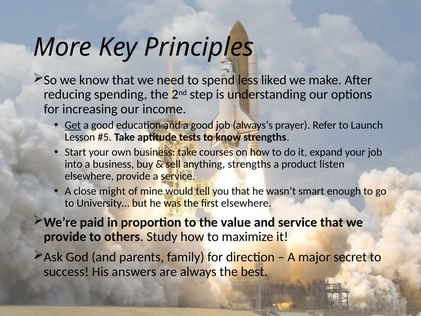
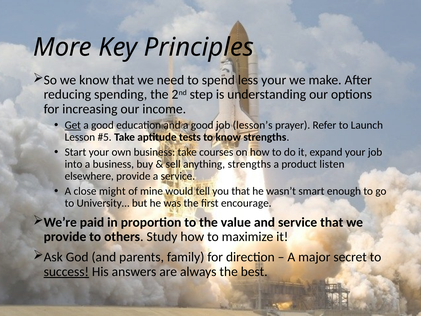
less liked: liked -> your
always’s: always’s -> lesson’s
first elsewhere: elsewhere -> encourage
success underline: none -> present
